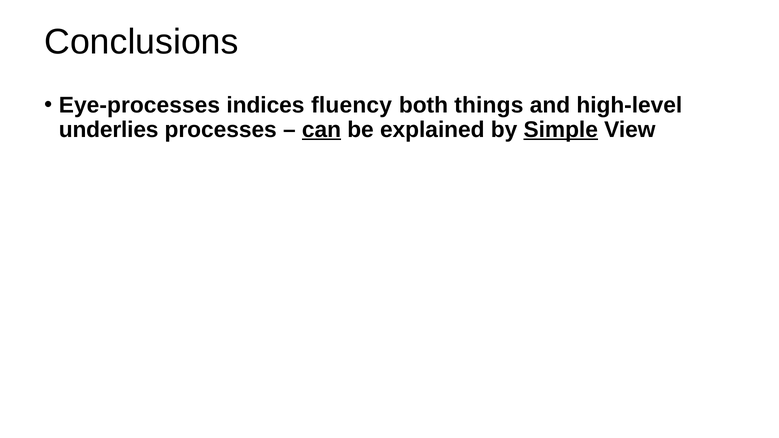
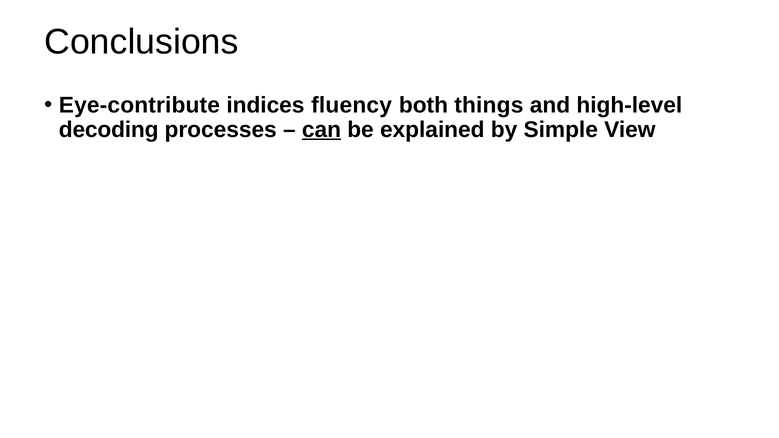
Eye-processes: Eye-processes -> Eye-contribute
underlies: underlies -> decoding
Simple underline: present -> none
